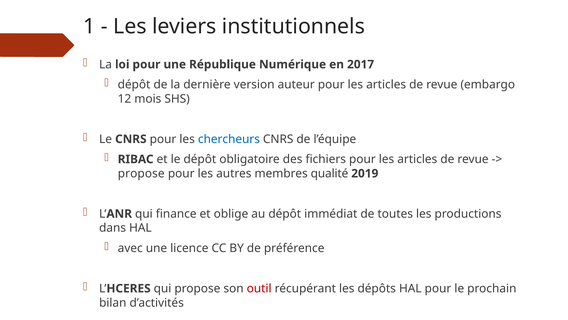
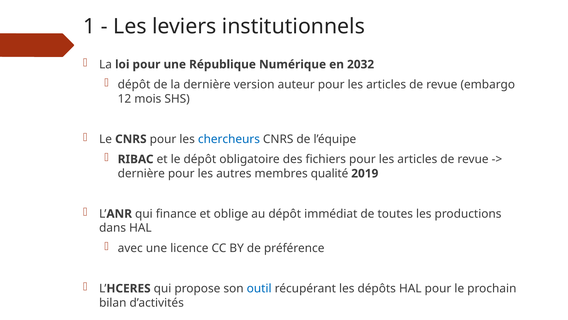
2017: 2017 -> 2032
propose at (141, 173): propose -> dernière
outil colour: red -> blue
